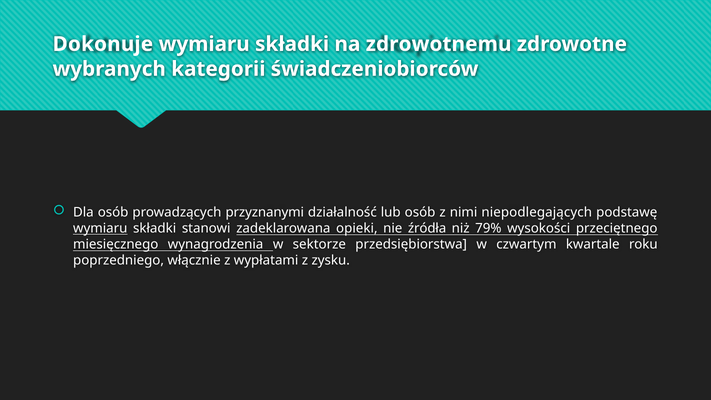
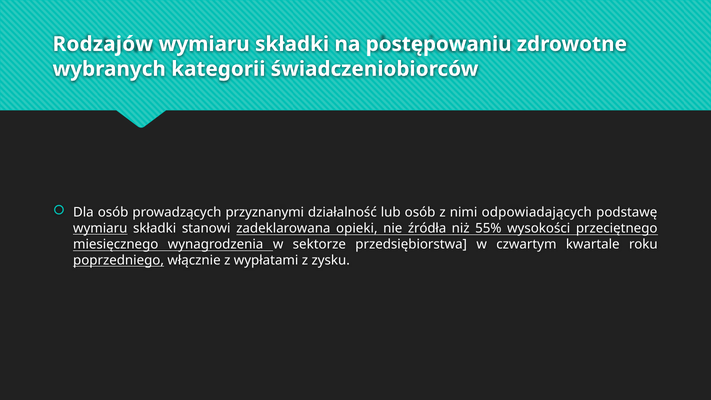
Dokonuje: Dokonuje -> Rodzajów
zdrowotnemu: zdrowotnemu -> postępowaniu
niepodlegających: niepodlegających -> odpowiadających
79%: 79% -> 55%
poprzedniego underline: none -> present
